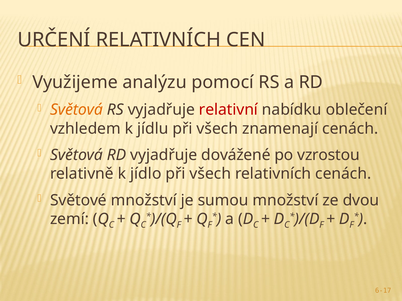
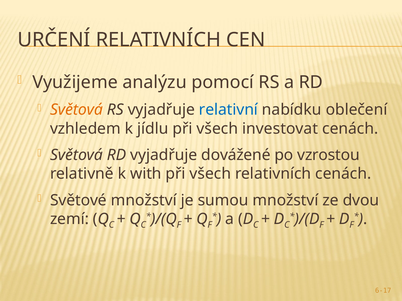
relativní colour: red -> blue
znamenají: znamenají -> investovat
jídlo: jídlo -> with
